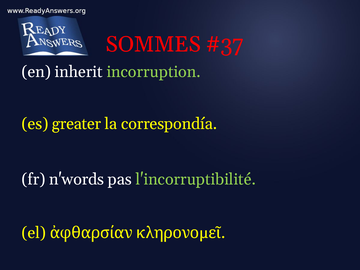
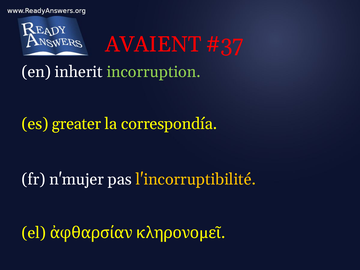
SOMMES: SOMMES -> AVAIENT
n'words: n'words -> n'mujer
l'incorruptibilité colour: light green -> yellow
